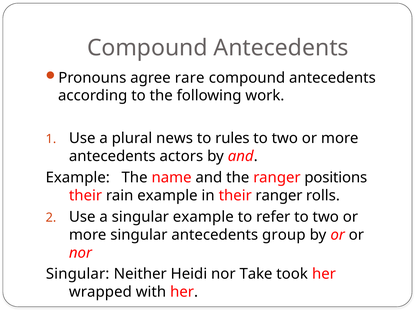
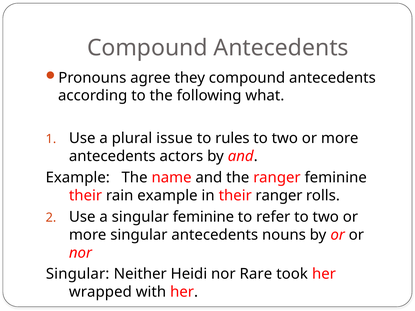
rare: rare -> they
work: work -> what
news: news -> issue
ranger positions: positions -> feminine
singular example: example -> feminine
group: group -> nouns
Take: Take -> Rare
